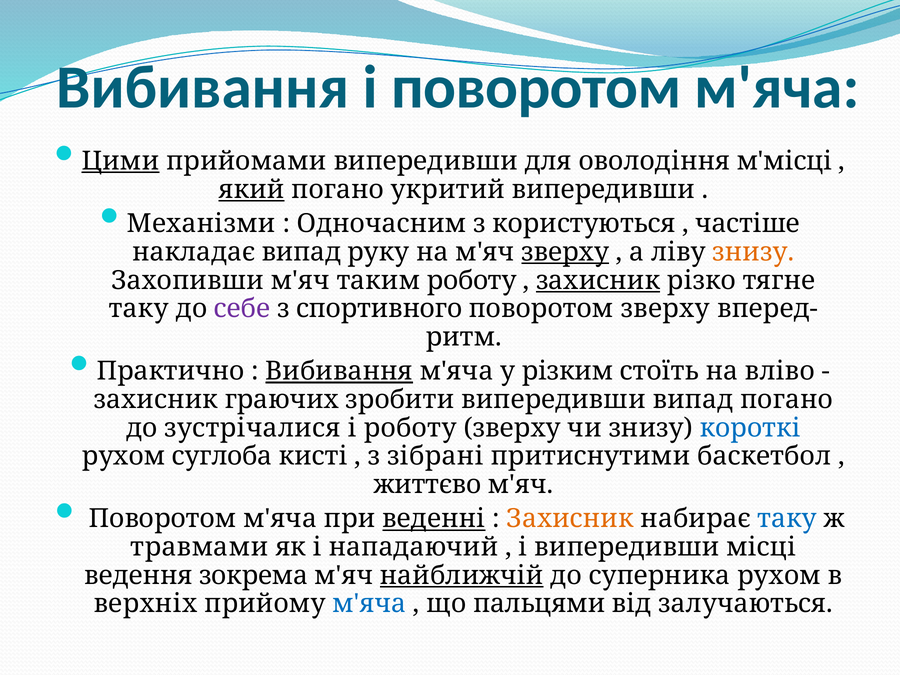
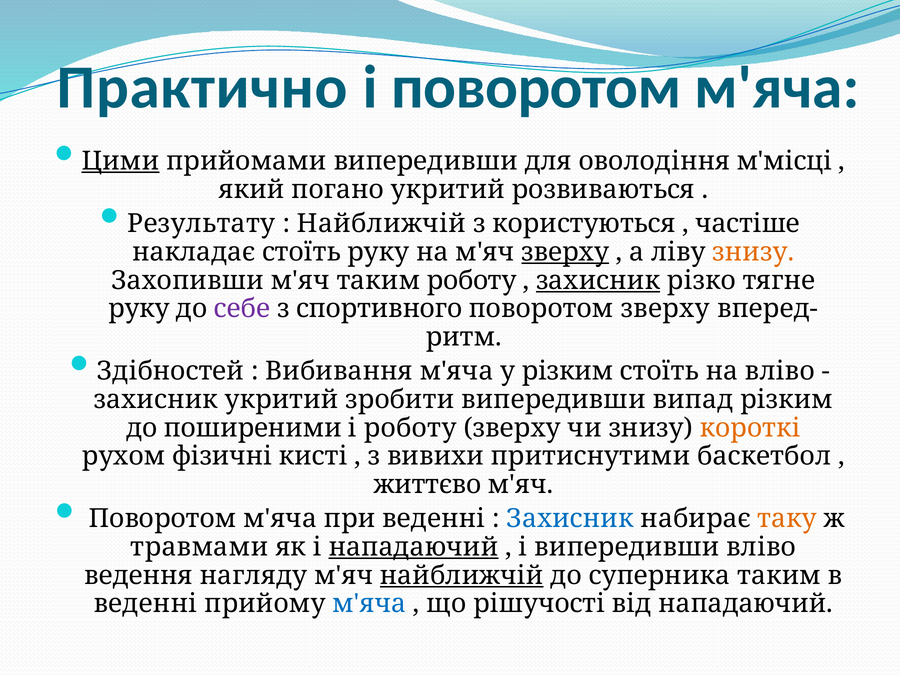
Вибивання at (203, 88): Вибивання -> Практично
який underline: present -> none
укритий випередивши: випередивши -> розвиваються
Механізми: Механізми -> Результату
Одночасним at (382, 224): Одночасним -> Найближчій
накладає випад: випад -> стоїть
таку at (139, 309): таку -> руку
Практично: Практично -> Здібностей
Вибивання at (339, 371) underline: present -> none
захисник граючих: граючих -> укритий
випад погано: погано -> різким
зустрічалися: зустрічалися -> поширеними
короткі colour: blue -> orange
суглоба: суглоба -> фізичні
зібрані: зібрані -> вивихи
веденні at (434, 519) underline: present -> none
Захисник at (570, 519) colour: orange -> blue
таку at (787, 519) colour: blue -> orange
нападаючий at (414, 547) underline: none -> present
випередивши місці: місці -> вліво
зокрема: зокрема -> нагляду
суперника рухом: рухом -> таким
верхніх at (145, 604): верхніх -> веденні
пальцями: пальцями -> рішучості
від залучаються: залучаються -> нападаючий
